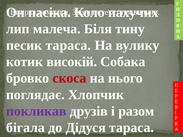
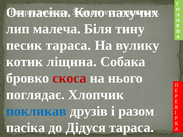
високій: високій -> ліщина
покликав colour: purple -> blue
бігала at (25, 128): бігала -> пасіка
